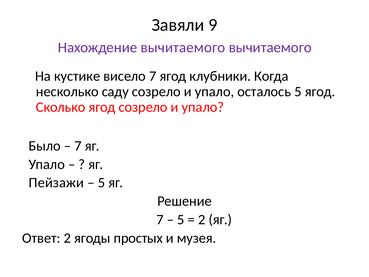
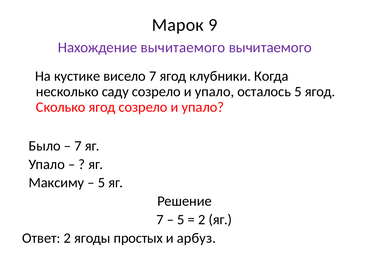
Завяли: Завяли -> Марок
Пейзажи: Пейзажи -> Максиму
музея: музея -> арбуз
